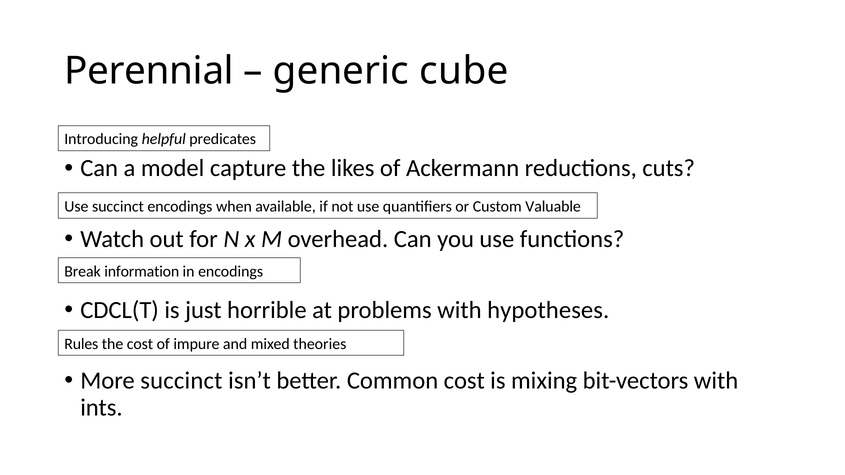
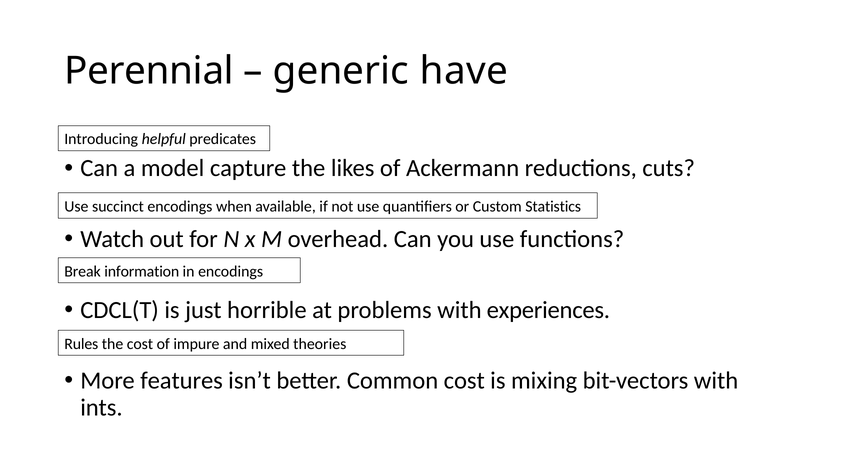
cube: cube -> have
Valuable: Valuable -> Statistics
hypotheses: hypotheses -> experiences
More succinct: succinct -> features
